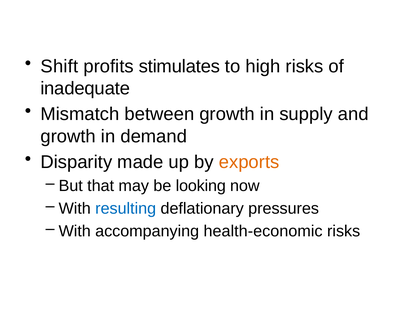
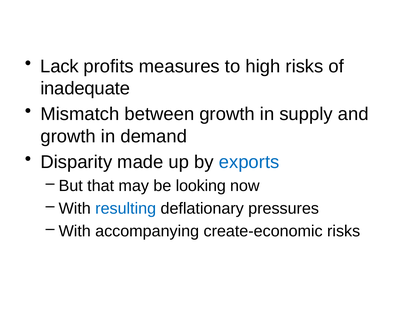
Shift: Shift -> Lack
stimulates: stimulates -> measures
exports colour: orange -> blue
health-economic: health-economic -> create-economic
